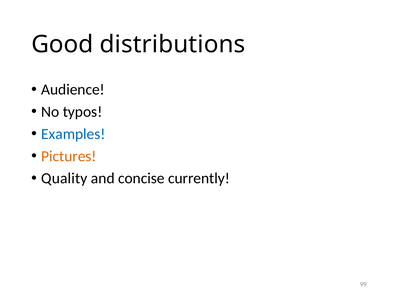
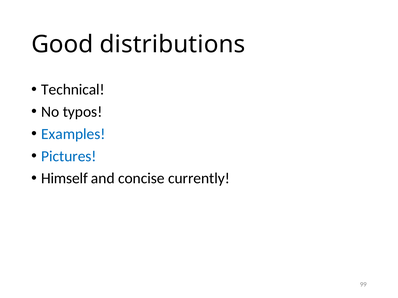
Audience: Audience -> Technical
Pictures colour: orange -> blue
Quality: Quality -> Himself
